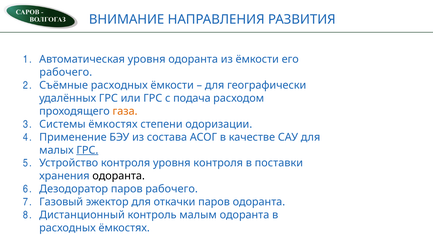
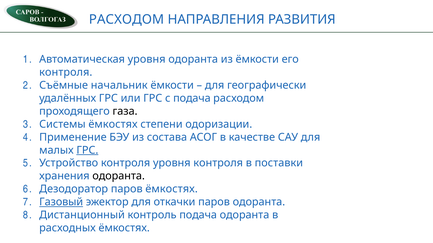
ВНИМАНИЕ at (127, 20): ВНИМАНИЕ -> РАСХОДОМ
рабочего at (66, 73): рабочего -> контроля
Съёмные расходных: расходных -> начальник
газа colour: orange -> black
паров рабочего: рабочего -> ёмкостях
Газовый underline: none -> present
контроль малым: малым -> подача
